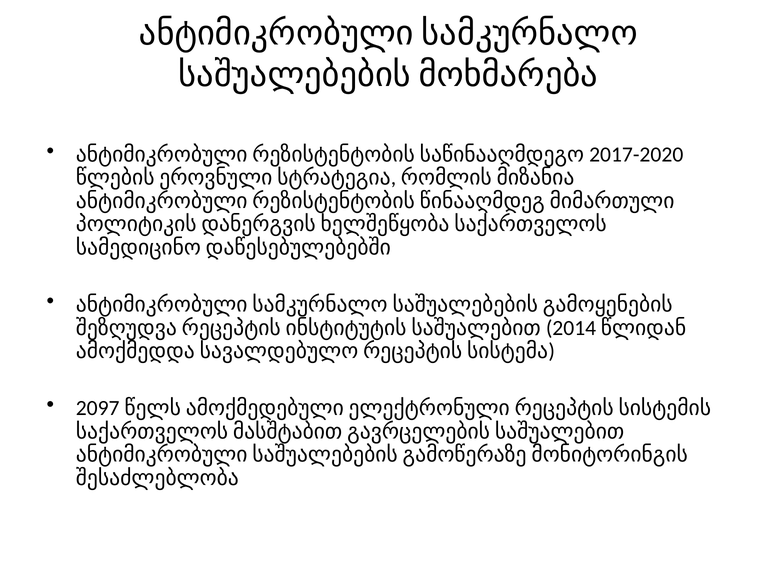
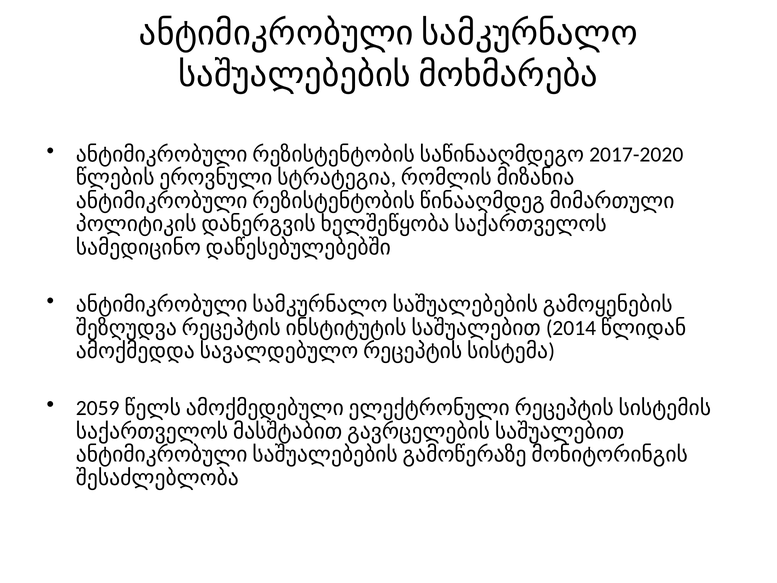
2097: 2097 -> 2059
